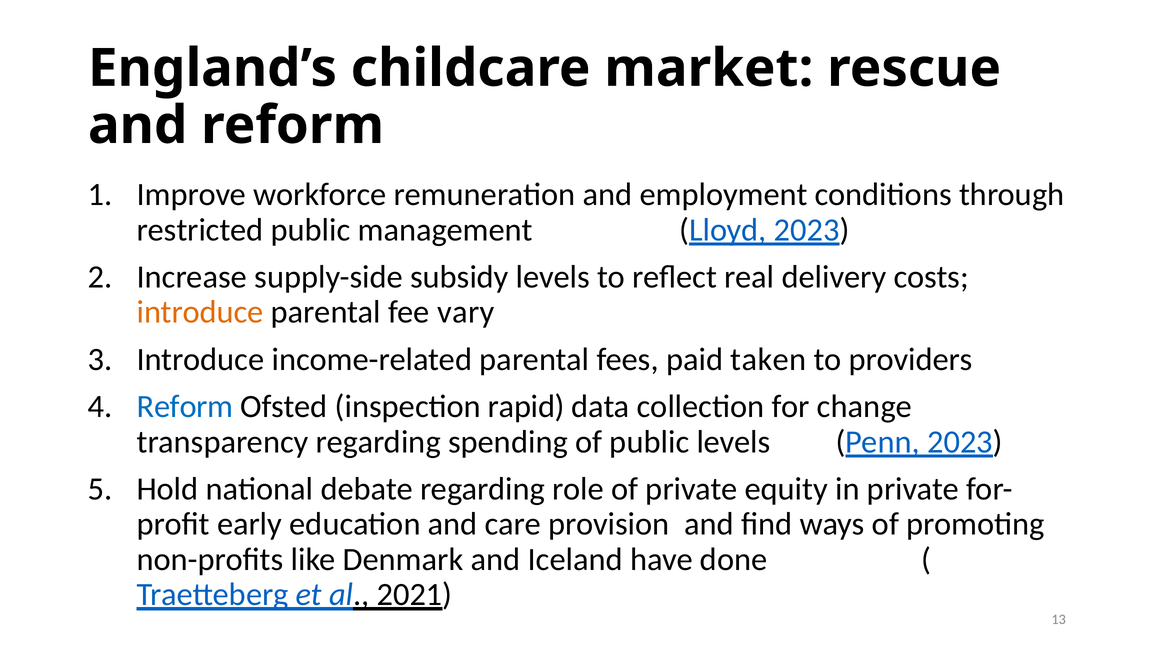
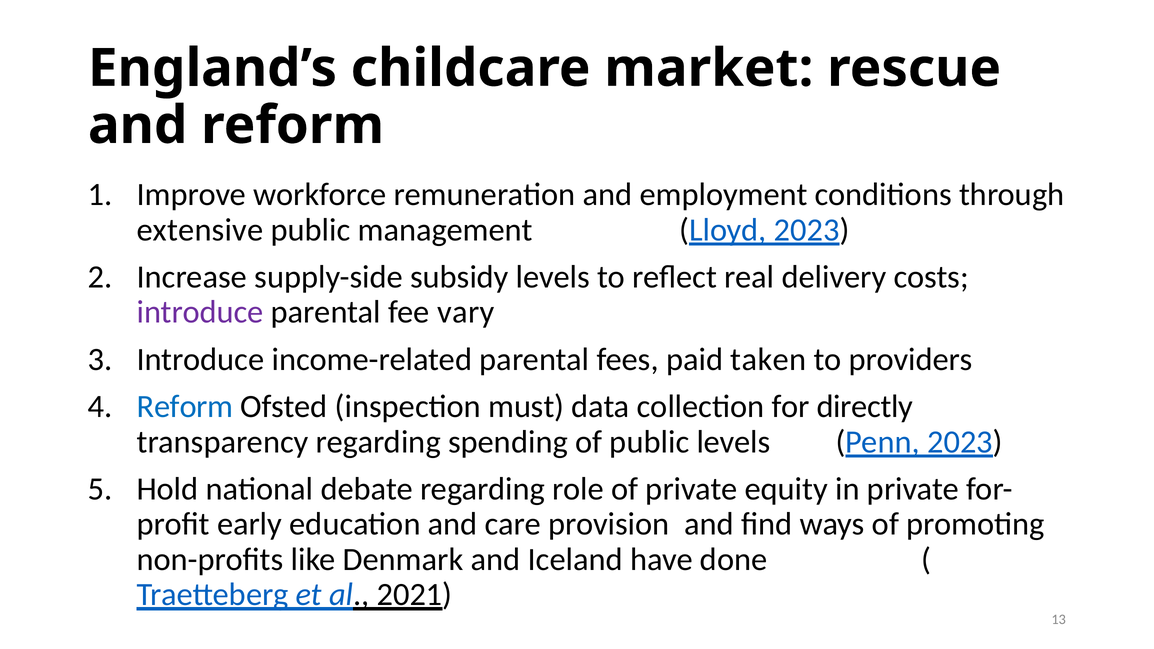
restricted: restricted -> extensive
introduce at (200, 312) colour: orange -> purple
rapid: rapid -> must
change: change -> directly
